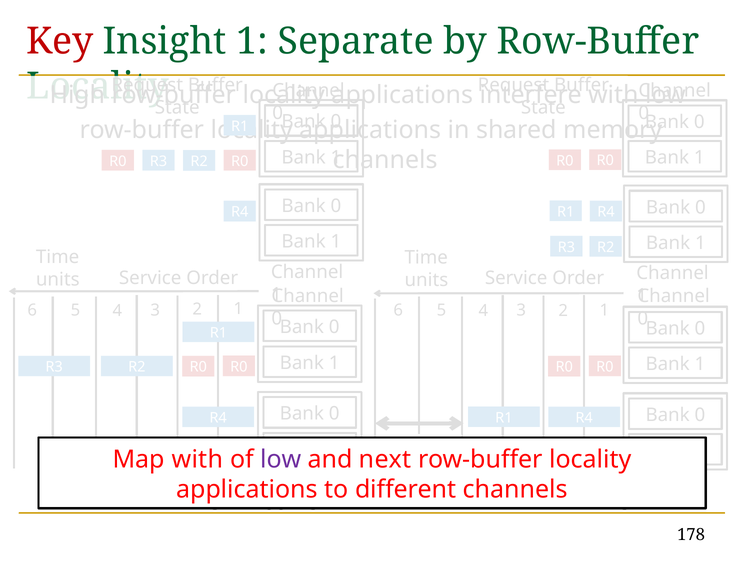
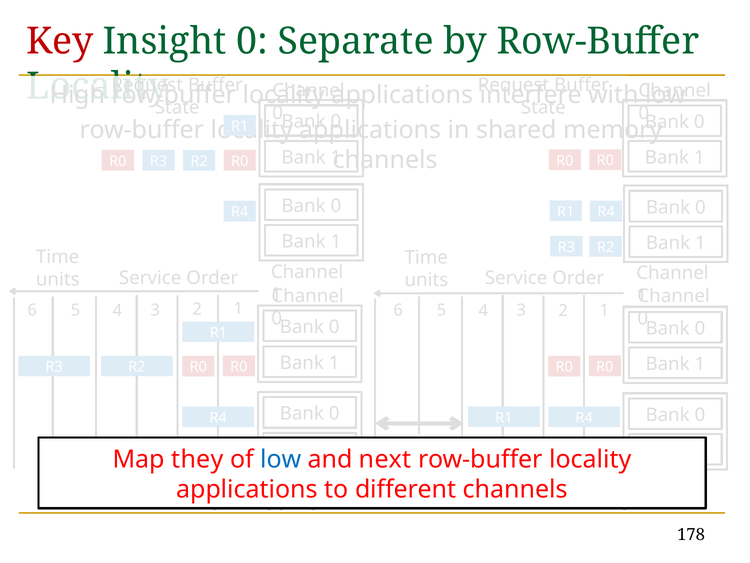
Insight 1: 1 -> 0
Map with: with -> they
low at (281, 459) colour: purple -> blue
